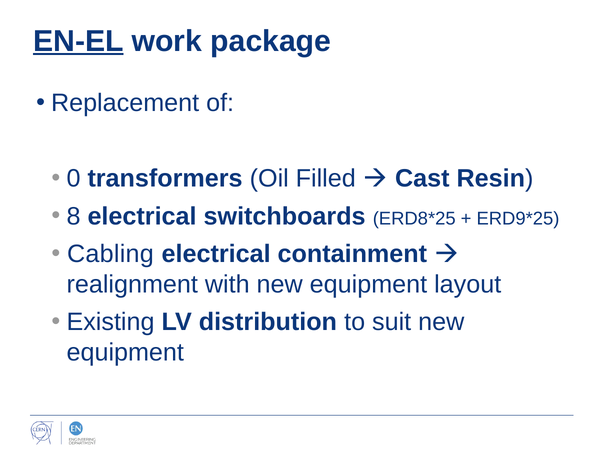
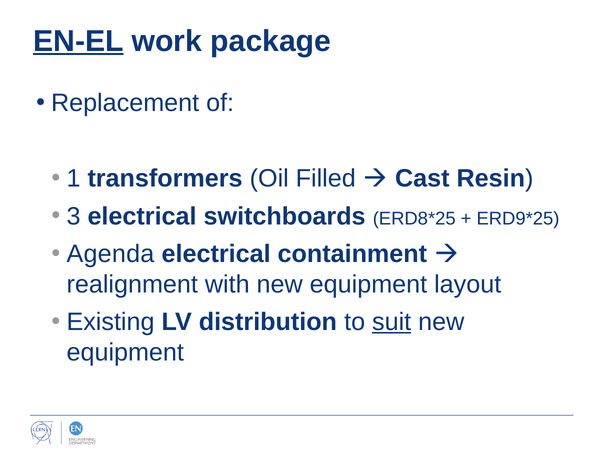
0: 0 -> 1
8: 8 -> 3
Cabling: Cabling -> Agenda
suit underline: none -> present
